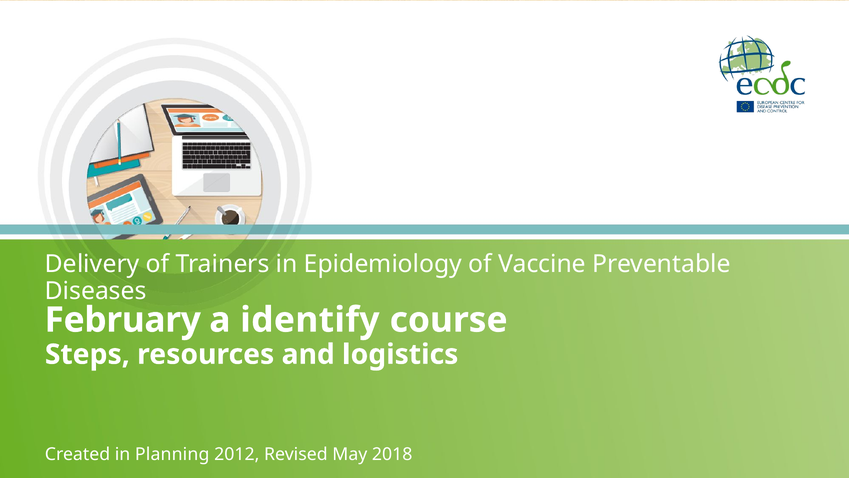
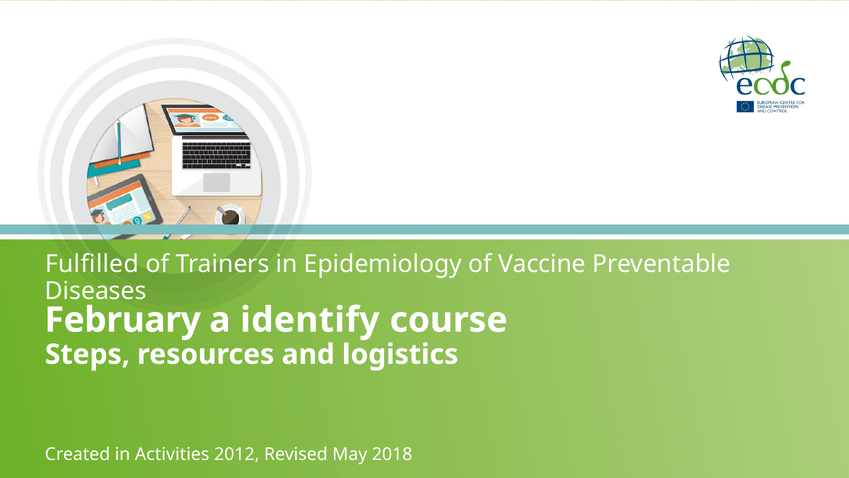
Delivery: Delivery -> Fulfilled
Planning: Planning -> Activities
